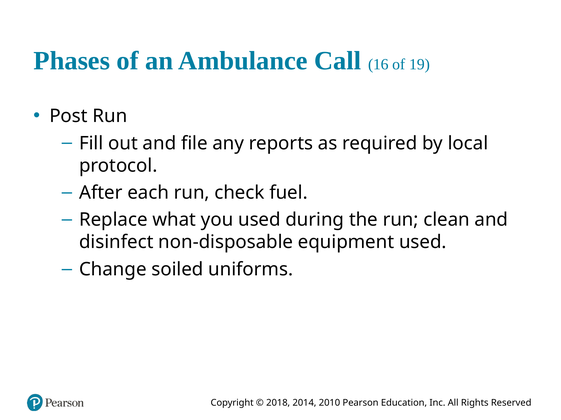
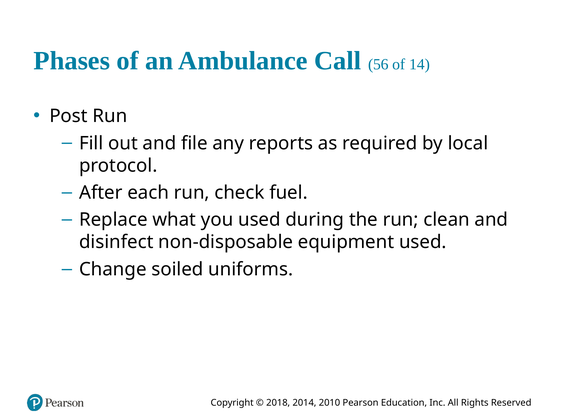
16: 16 -> 56
19: 19 -> 14
